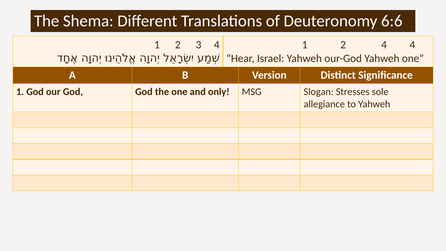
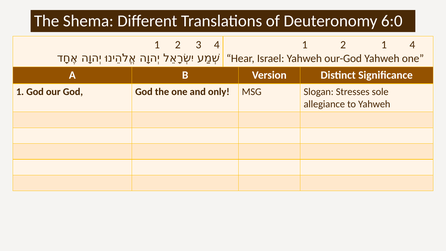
6:6: 6:6 -> 6:0
2 4: 4 -> 1
